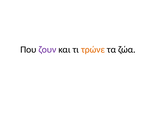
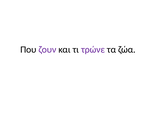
τρώνε colour: orange -> purple
